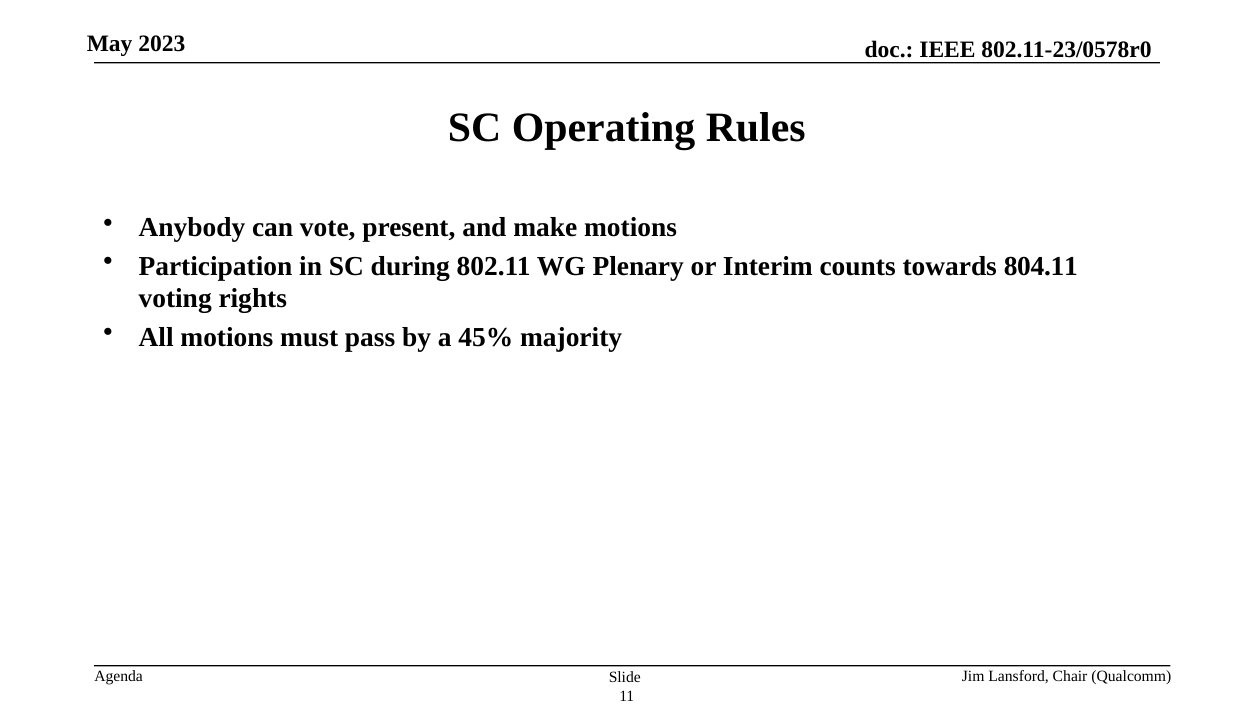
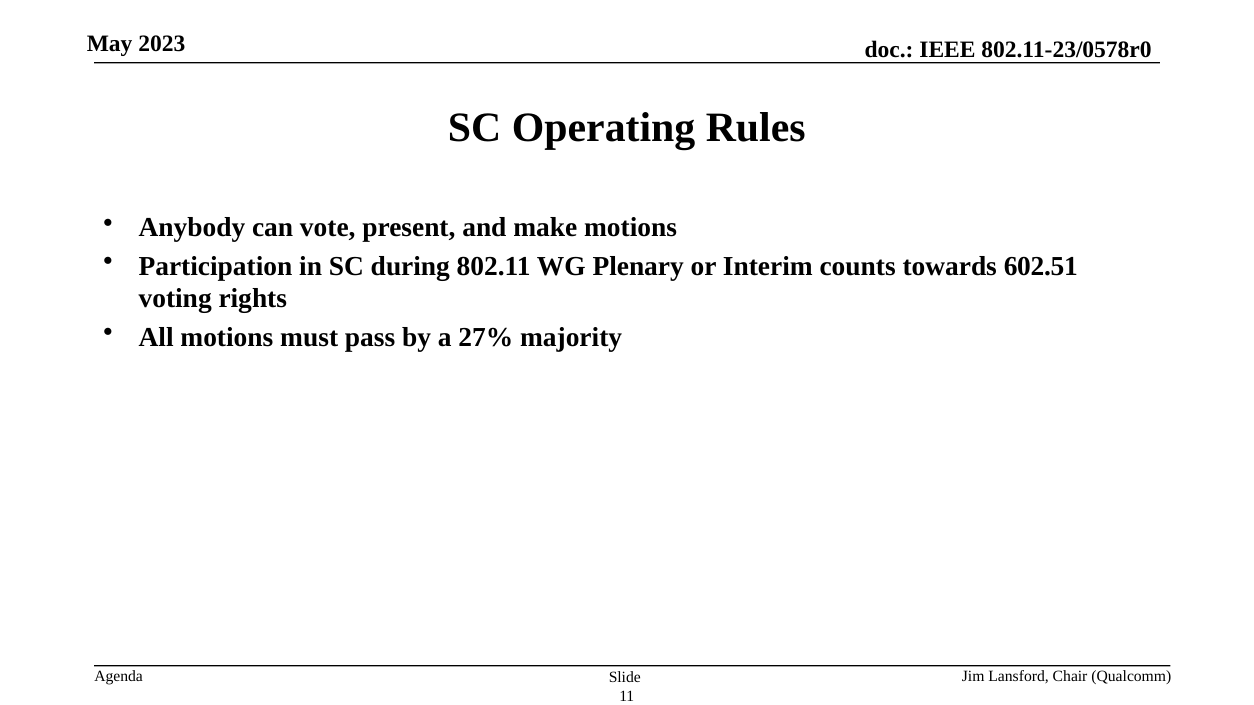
804.11: 804.11 -> 602.51
45%: 45% -> 27%
